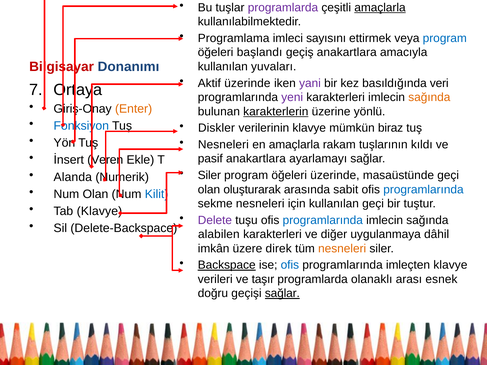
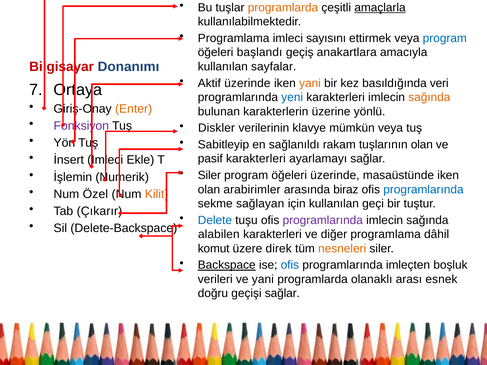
programlarda at (283, 8) colour: purple -> orange
yuvaları: yuvaları -> sayfalar
yani at (310, 83) colour: purple -> orange
yeni colour: purple -> blue
karakterlerin underline: present -> none
Fonksiyon colour: blue -> purple
mümkün biraz: biraz -> veya
Nesneleri at (223, 145): Nesneleri -> Sabitleyip
en amaçlarla: amaçlarla -> sağlanıldı
tuşlarının kıldı: kıldı -> olan
pasif anakartlara: anakartlara -> karakterleri
İnsert Veren: Veren -> Imleci
masaüstünde geçi: geçi -> iken
Alanda: Alanda -> İşlemin
oluşturarak: oluşturarak -> arabirimler
sabit: sabit -> biraz
Num Olan: Olan -> Özel
Kilit colour: blue -> orange
sekme nesneleri: nesneleri -> sağlayan
Tab Klavye: Klavye -> Çıkarır
Delete colour: purple -> blue
programlarında at (323, 220) colour: blue -> purple
diğer uygulanmaya: uygulanmaya -> programlama
imkân: imkân -> komut
imleçten klavye: klavye -> boşluk
ve taşır: taşır -> yani
sağlar at (282, 294) underline: present -> none
